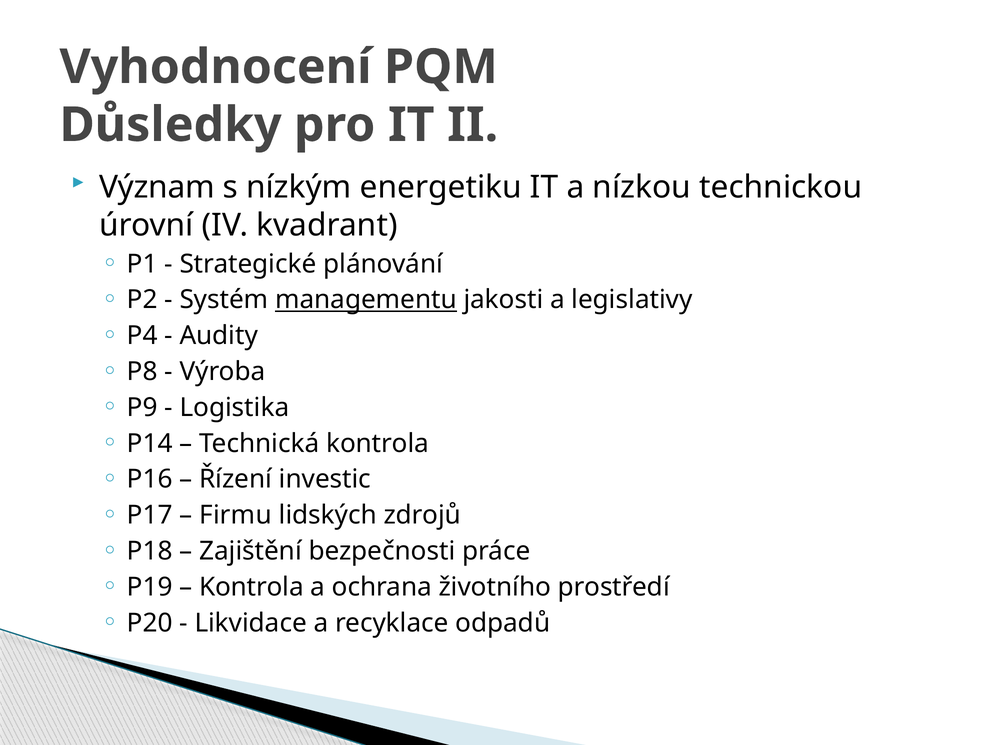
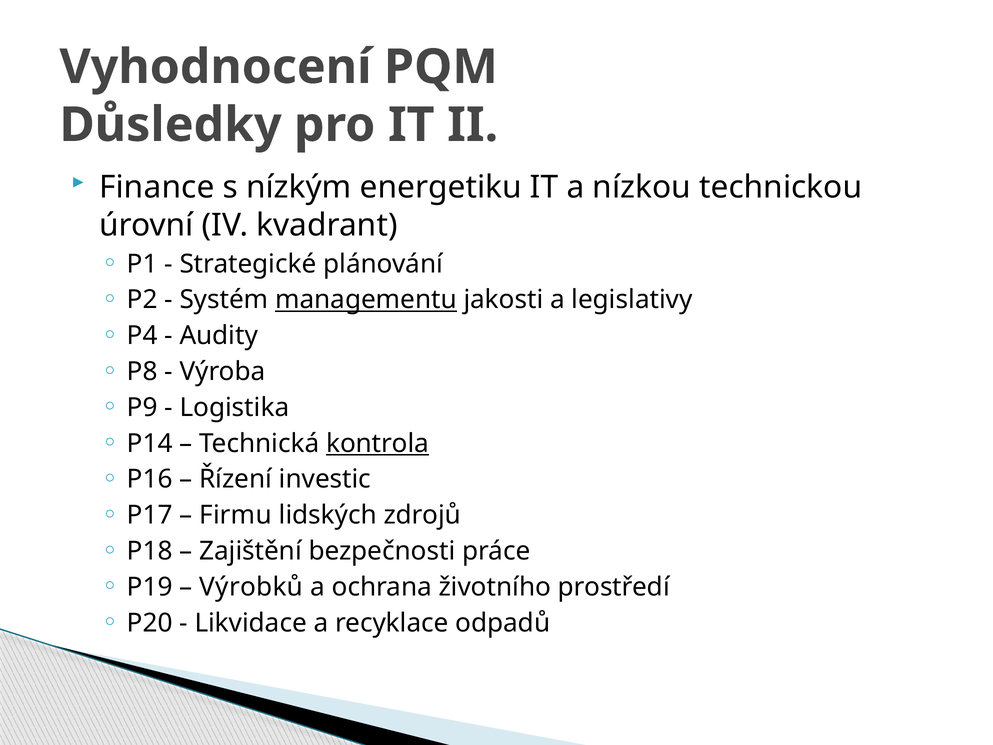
Význam: Význam -> Finance
kontrola at (378, 443) underline: none -> present
Kontrola at (251, 587): Kontrola -> Výrobků
